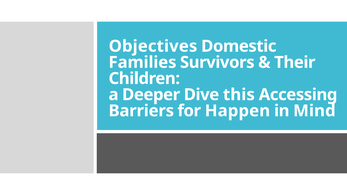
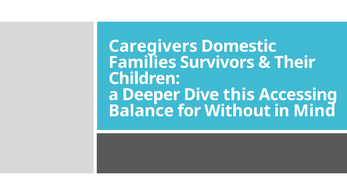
Objectives: Objectives -> Caregivers
Barriers: Barriers -> Balance
Happen: Happen -> Without
